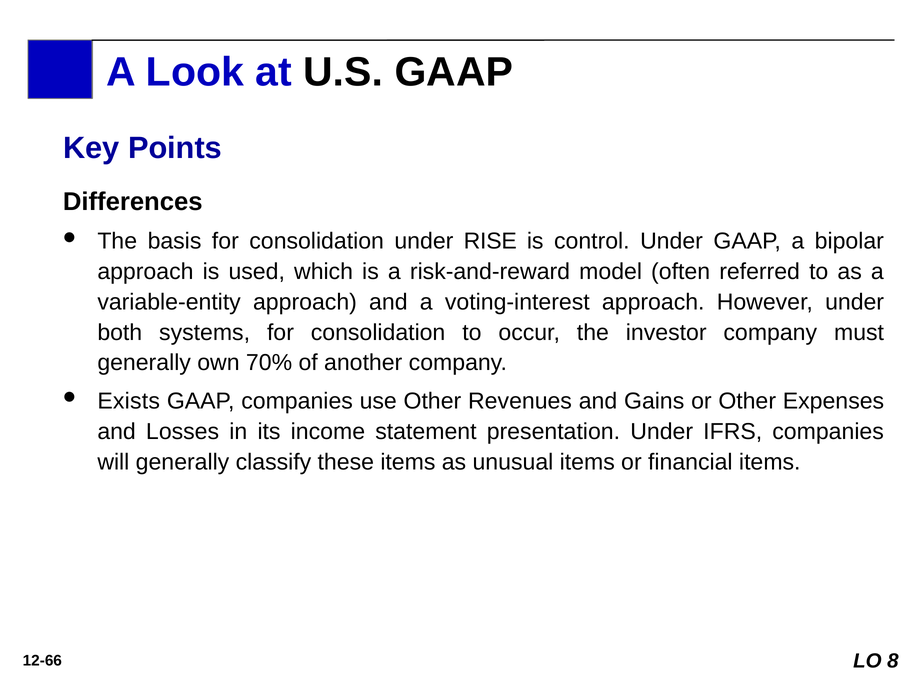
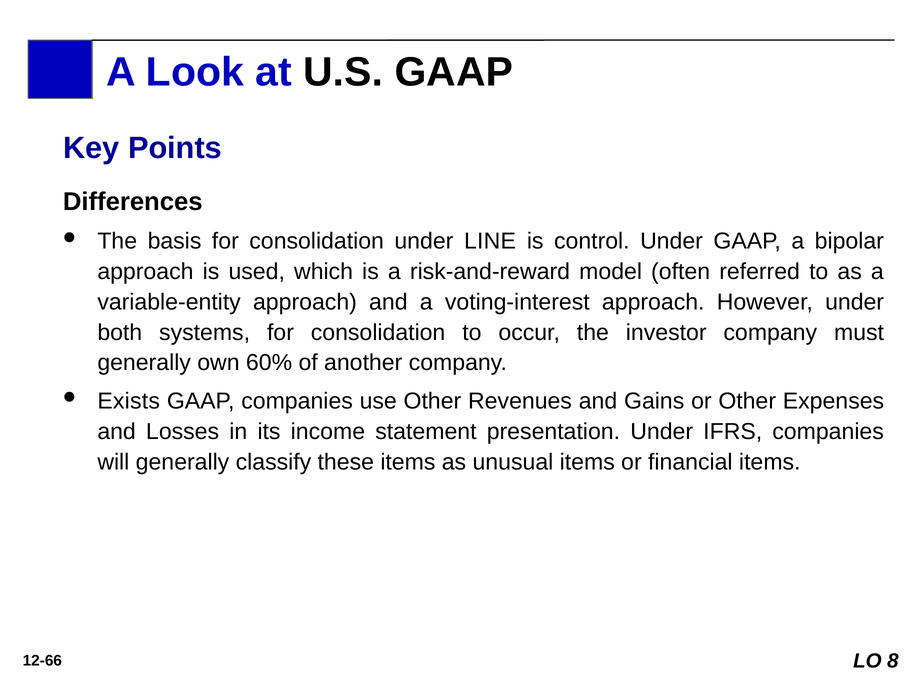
RISE: RISE -> LINE
70%: 70% -> 60%
